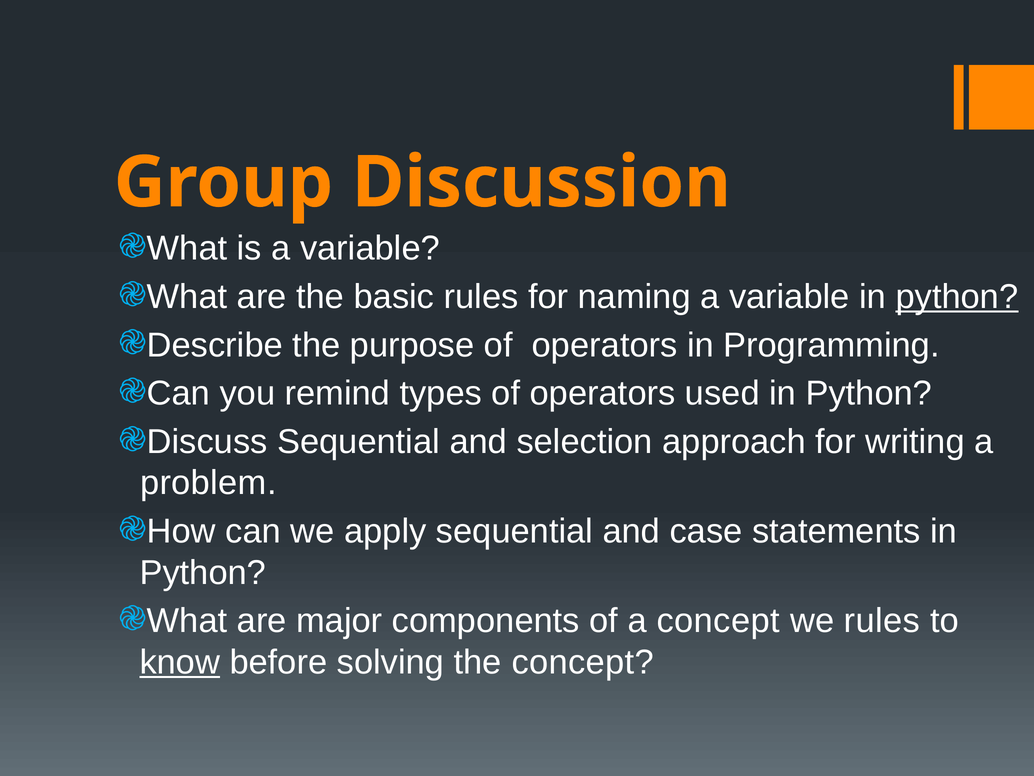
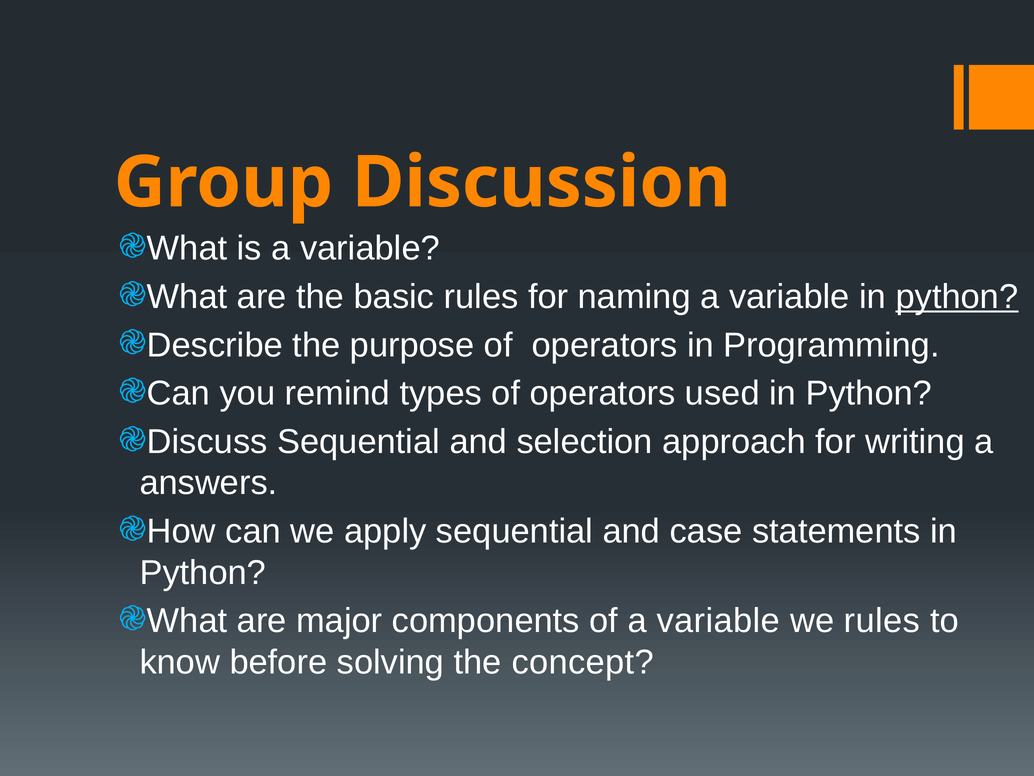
problem: problem -> answers
of a concept: concept -> variable
know underline: present -> none
